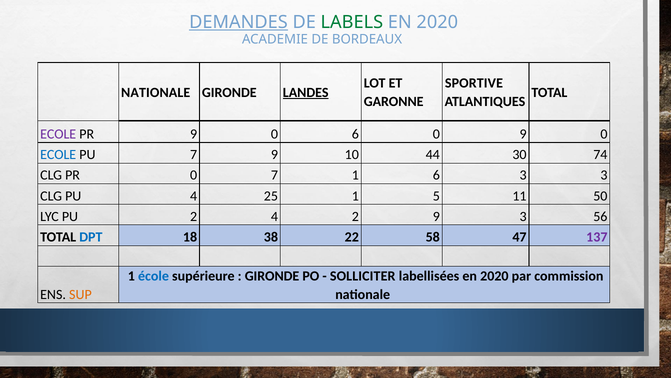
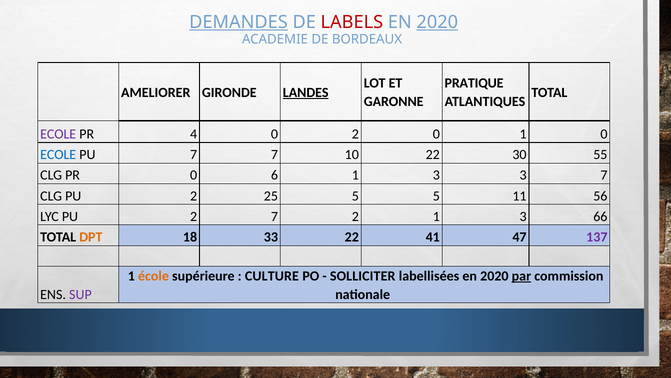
LABELS colour: green -> red
2020 at (437, 22) underline: none -> present
SPORTIVE: SPORTIVE -> PRATIQUE
NATIONALE at (156, 92): NATIONALE -> AMELIORER
PR 9: 9 -> 4
0 6: 6 -> 2
0 9: 9 -> 1
7 9: 9 -> 7
10 44: 44 -> 22
74: 74 -> 55
0 7: 7 -> 6
6 at (436, 175): 6 -> 3
3 3: 3 -> 7
CLG PU 4: 4 -> 2
25 1: 1 -> 5
50: 50 -> 56
2 4: 4 -> 7
2 9: 9 -> 1
56: 56 -> 66
DPT colour: blue -> orange
38: 38 -> 33
58: 58 -> 41
école colour: blue -> orange
GIRONDE at (272, 276): GIRONDE -> CULTURE
par underline: none -> present
SUP colour: orange -> purple
